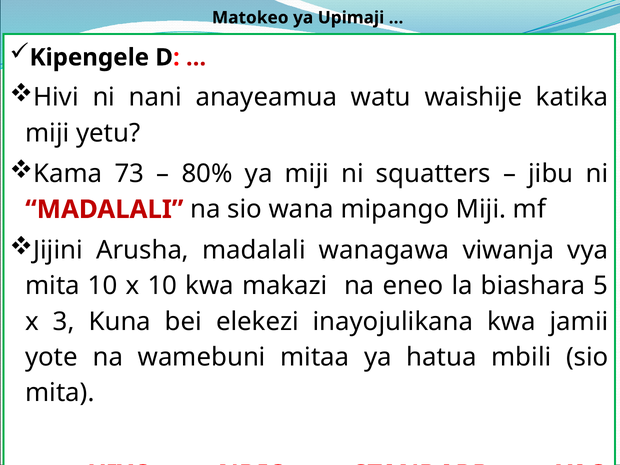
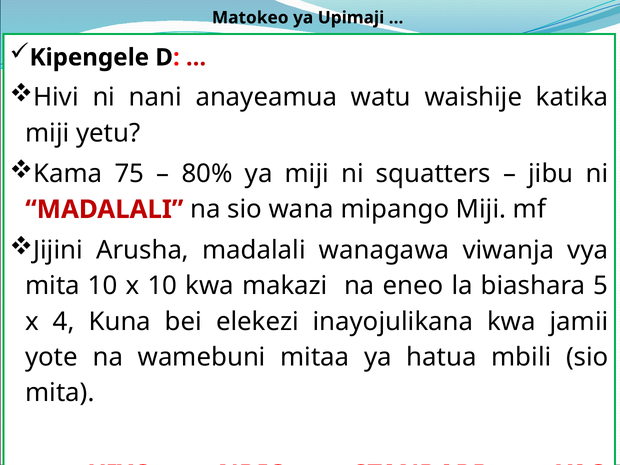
73: 73 -> 75
3: 3 -> 4
